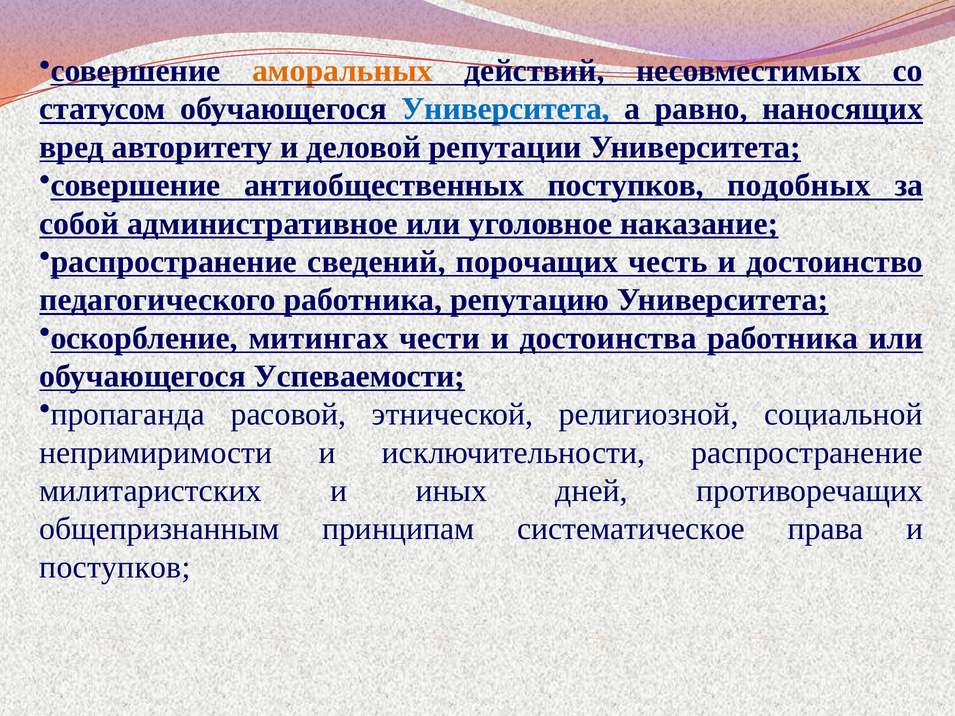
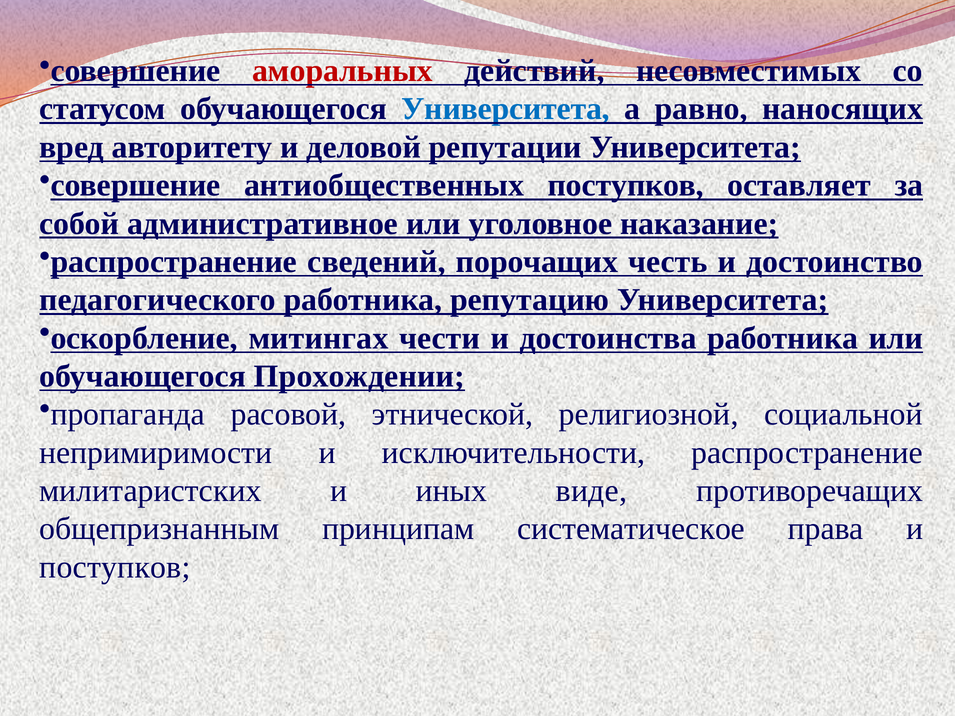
аморальных colour: orange -> red
подобных: подобных -> оставляет
Успеваемости: Успеваемости -> Прохождении
дней: дней -> виде
